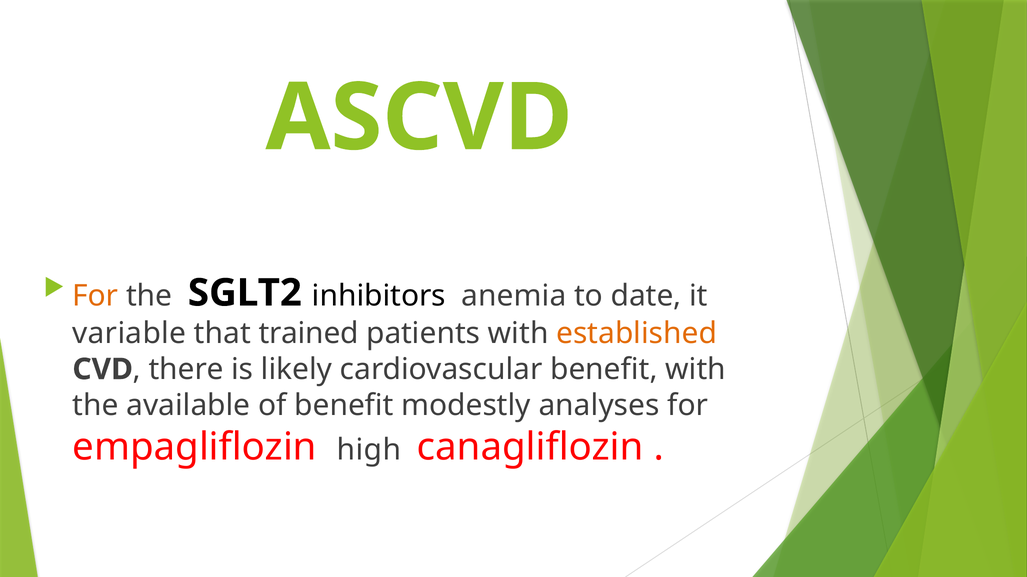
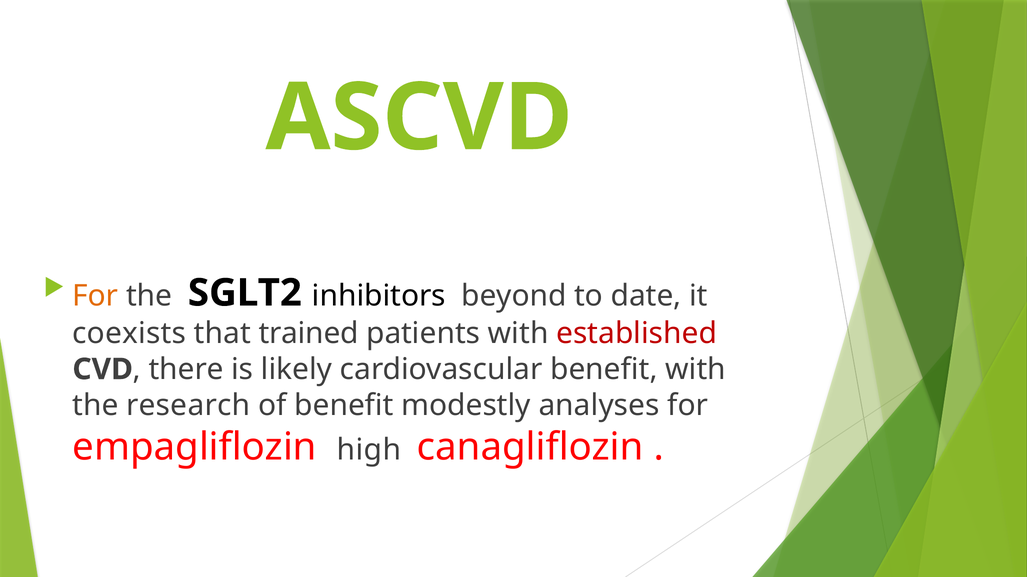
anemia: anemia -> beyond
variable: variable -> coexists
established colour: orange -> red
available: available -> research
